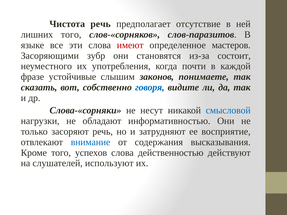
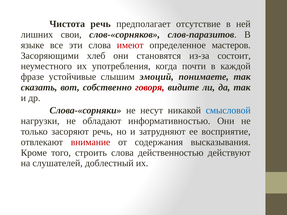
лишних того: того -> свои
зубр: зубр -> хлеб
законов: законов -> эмоций
говоря colour: blue -> red
внимание colour: blue -> red
успехов: успехов -> строить
используют: используют -> доблестный
